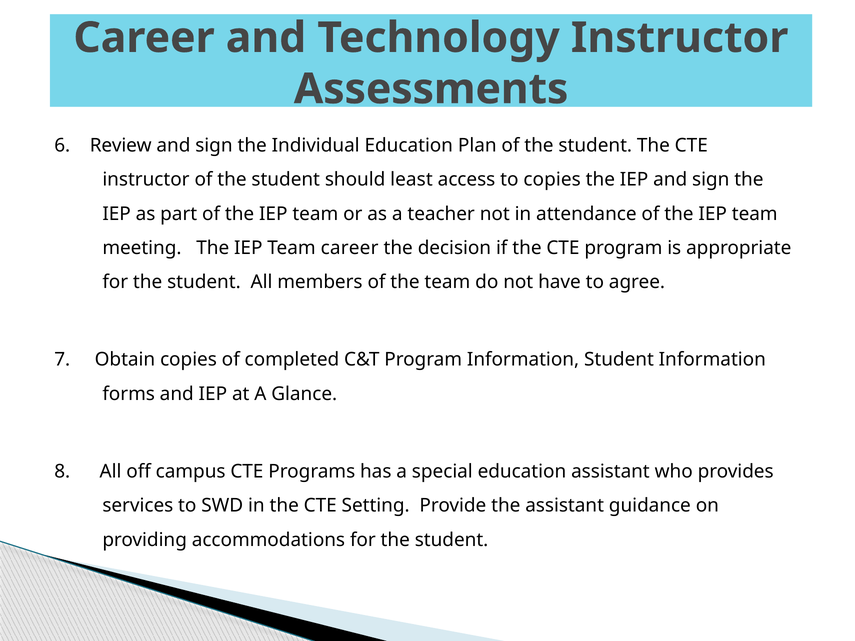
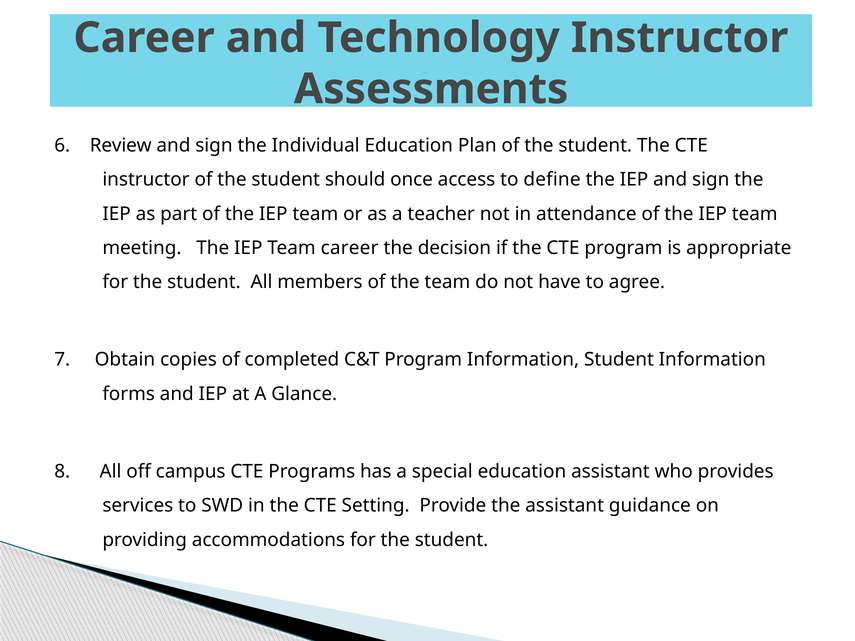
least: least -> once
to copies: copies -> define
